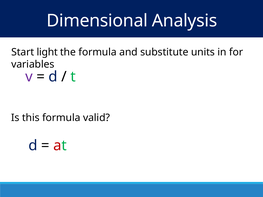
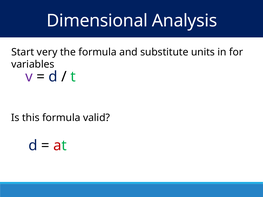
light: light -> very
